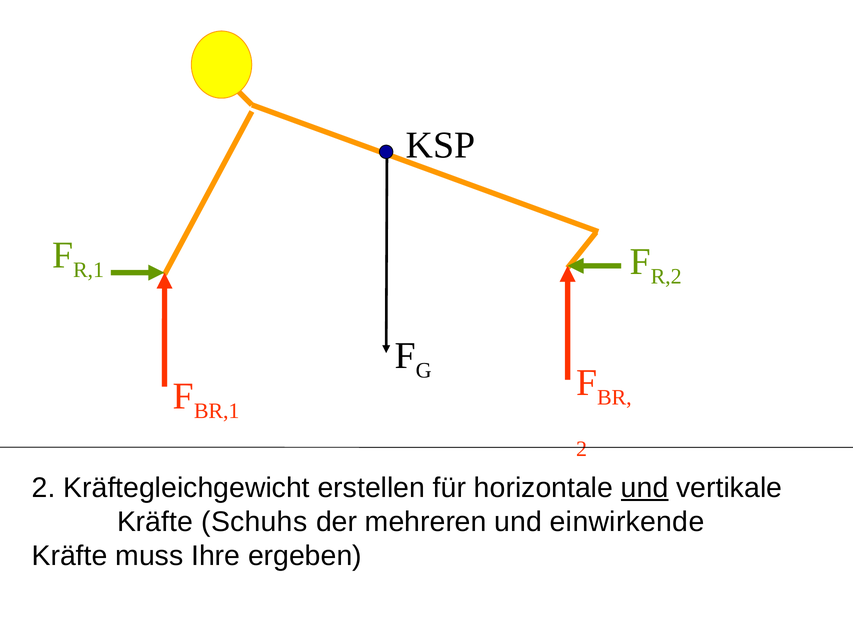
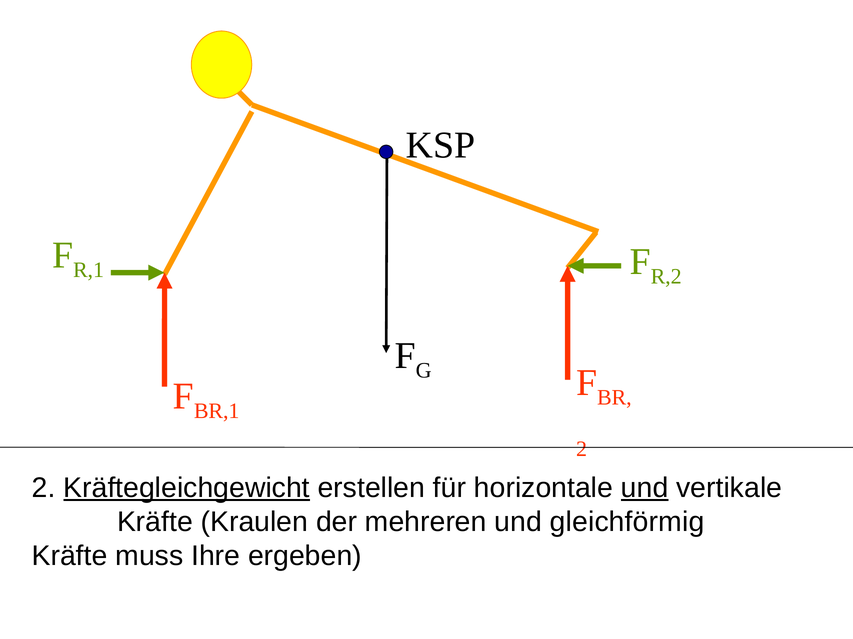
Kräftegleichgewicht underline: none -> present
Schuhs: Schuhs -> Kraulen
einwirkende: einwirkende -> gleichförmig
